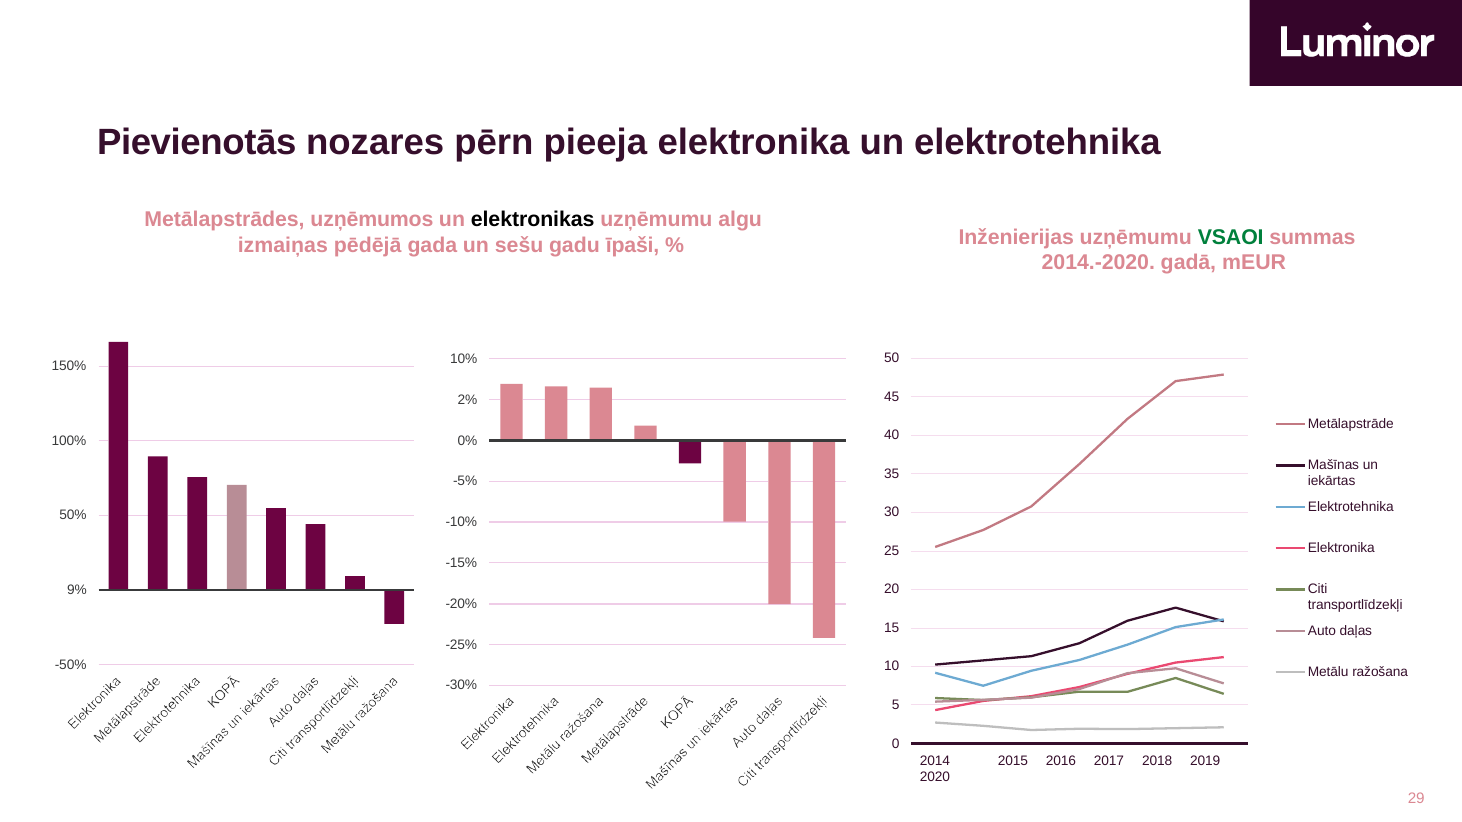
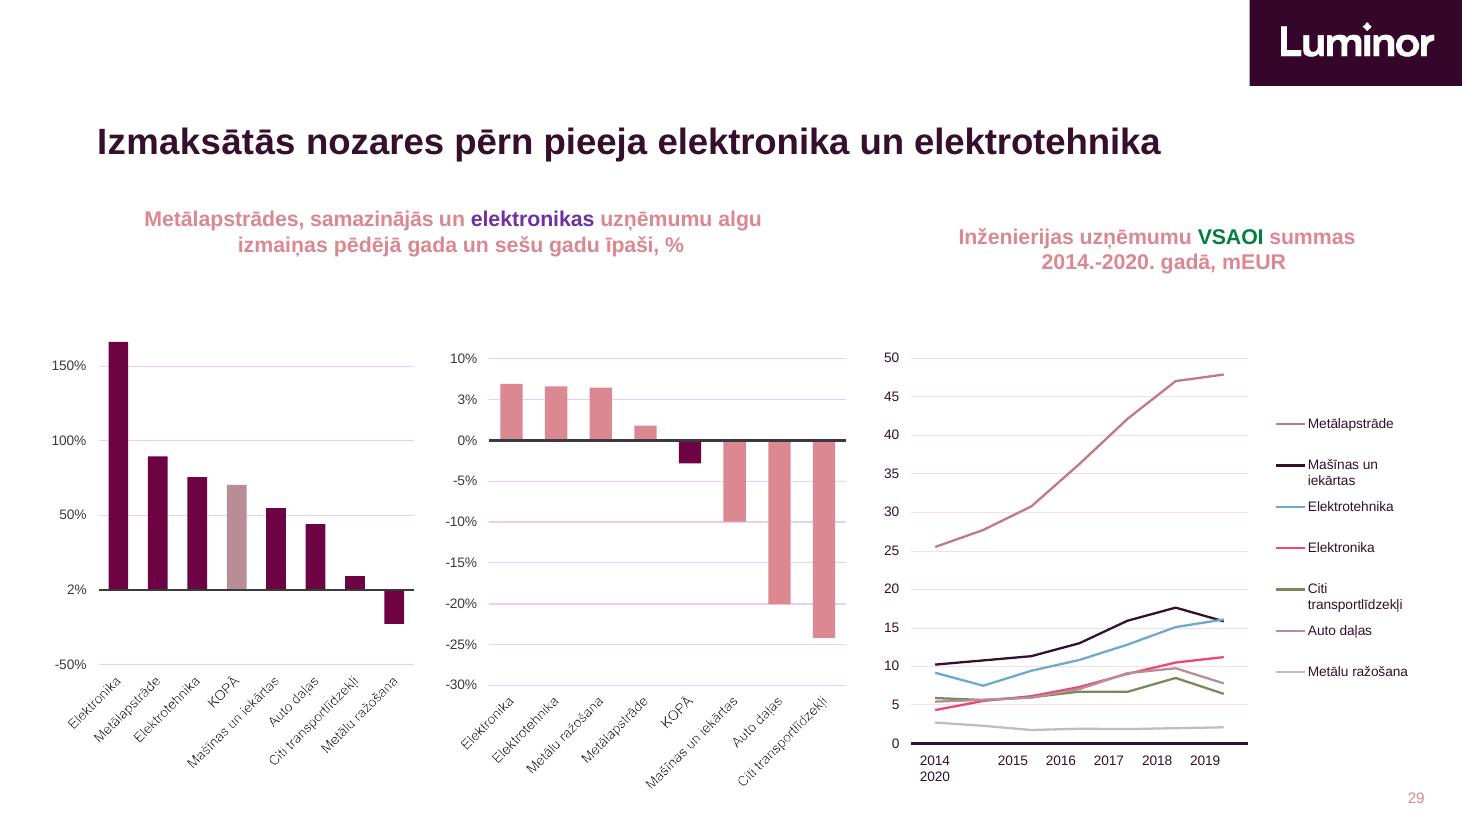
Pievienotās: Pievienotās -> Izmaksātās
uzņēmumos: uzņēmumos -> samazinājās
elektronikas colour: black -> purple
2%: 2% -> 3%
9%: 9% -> 2%
